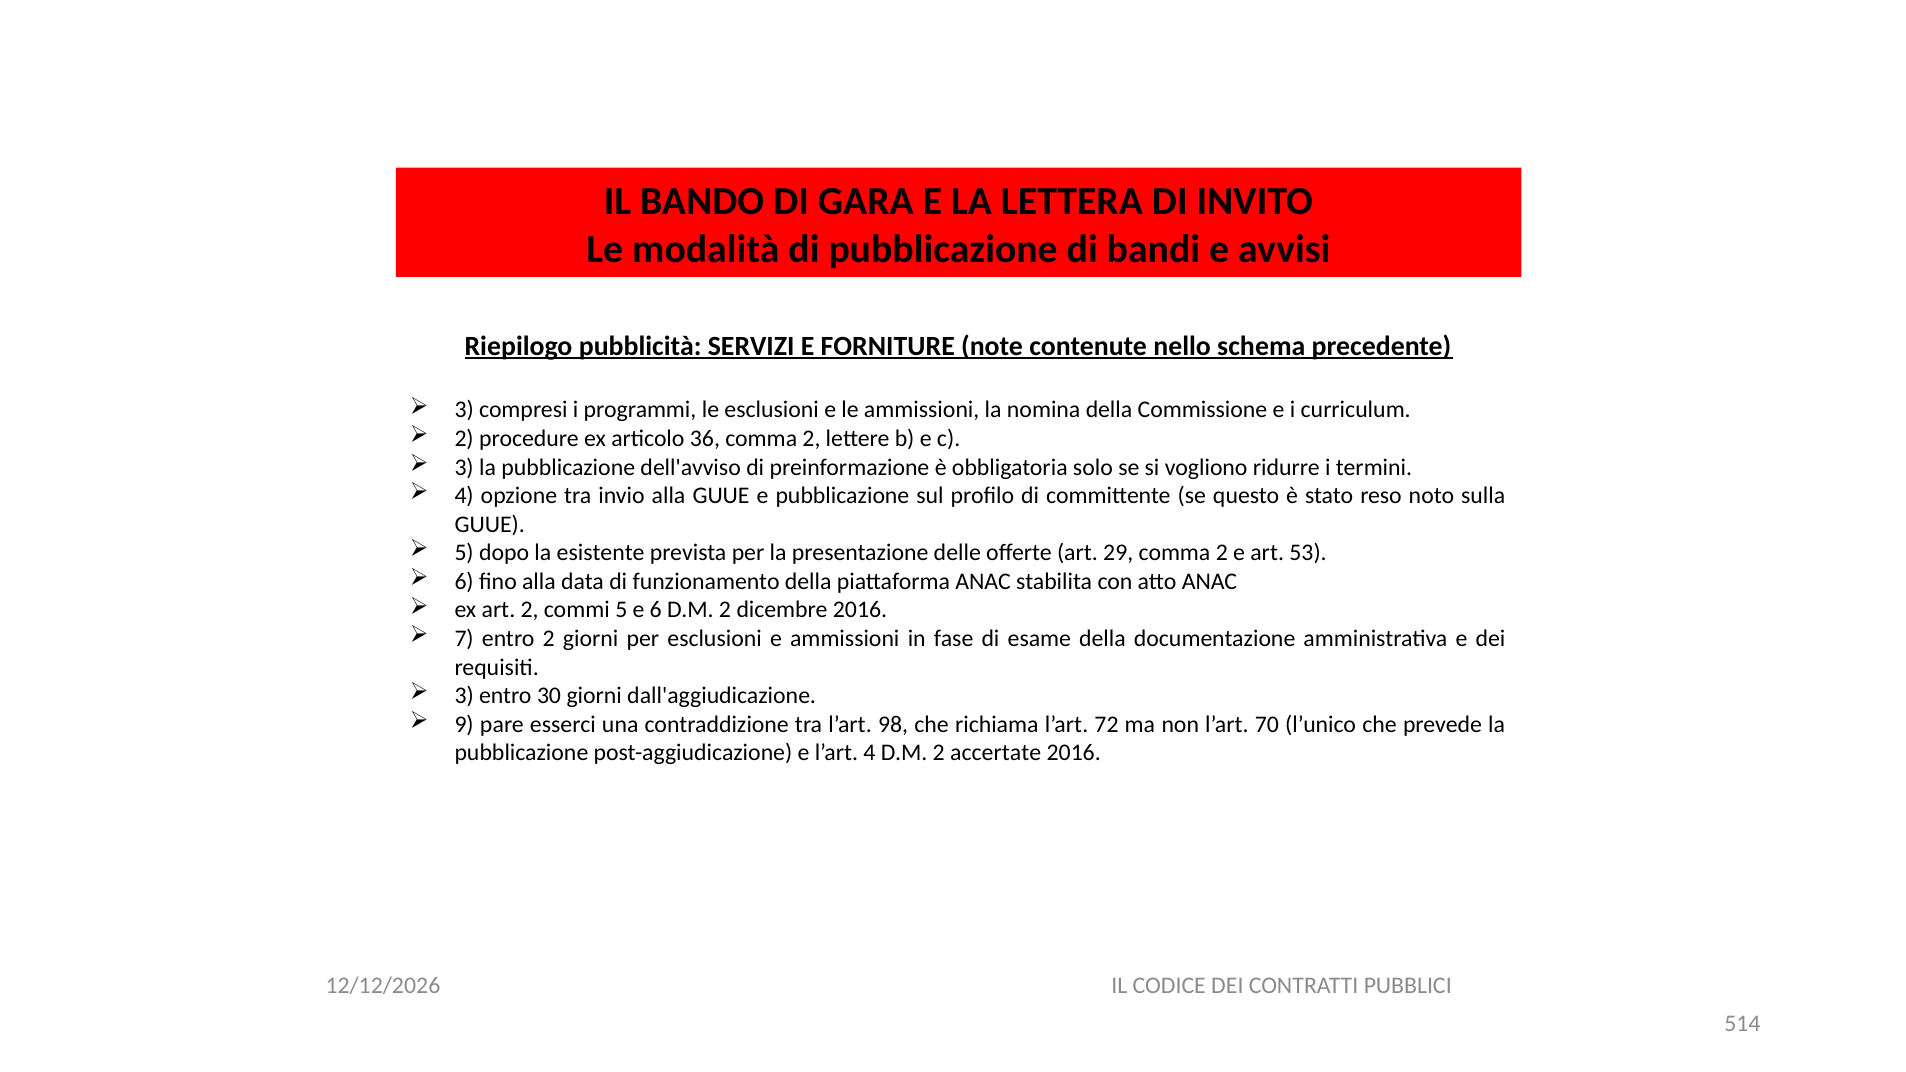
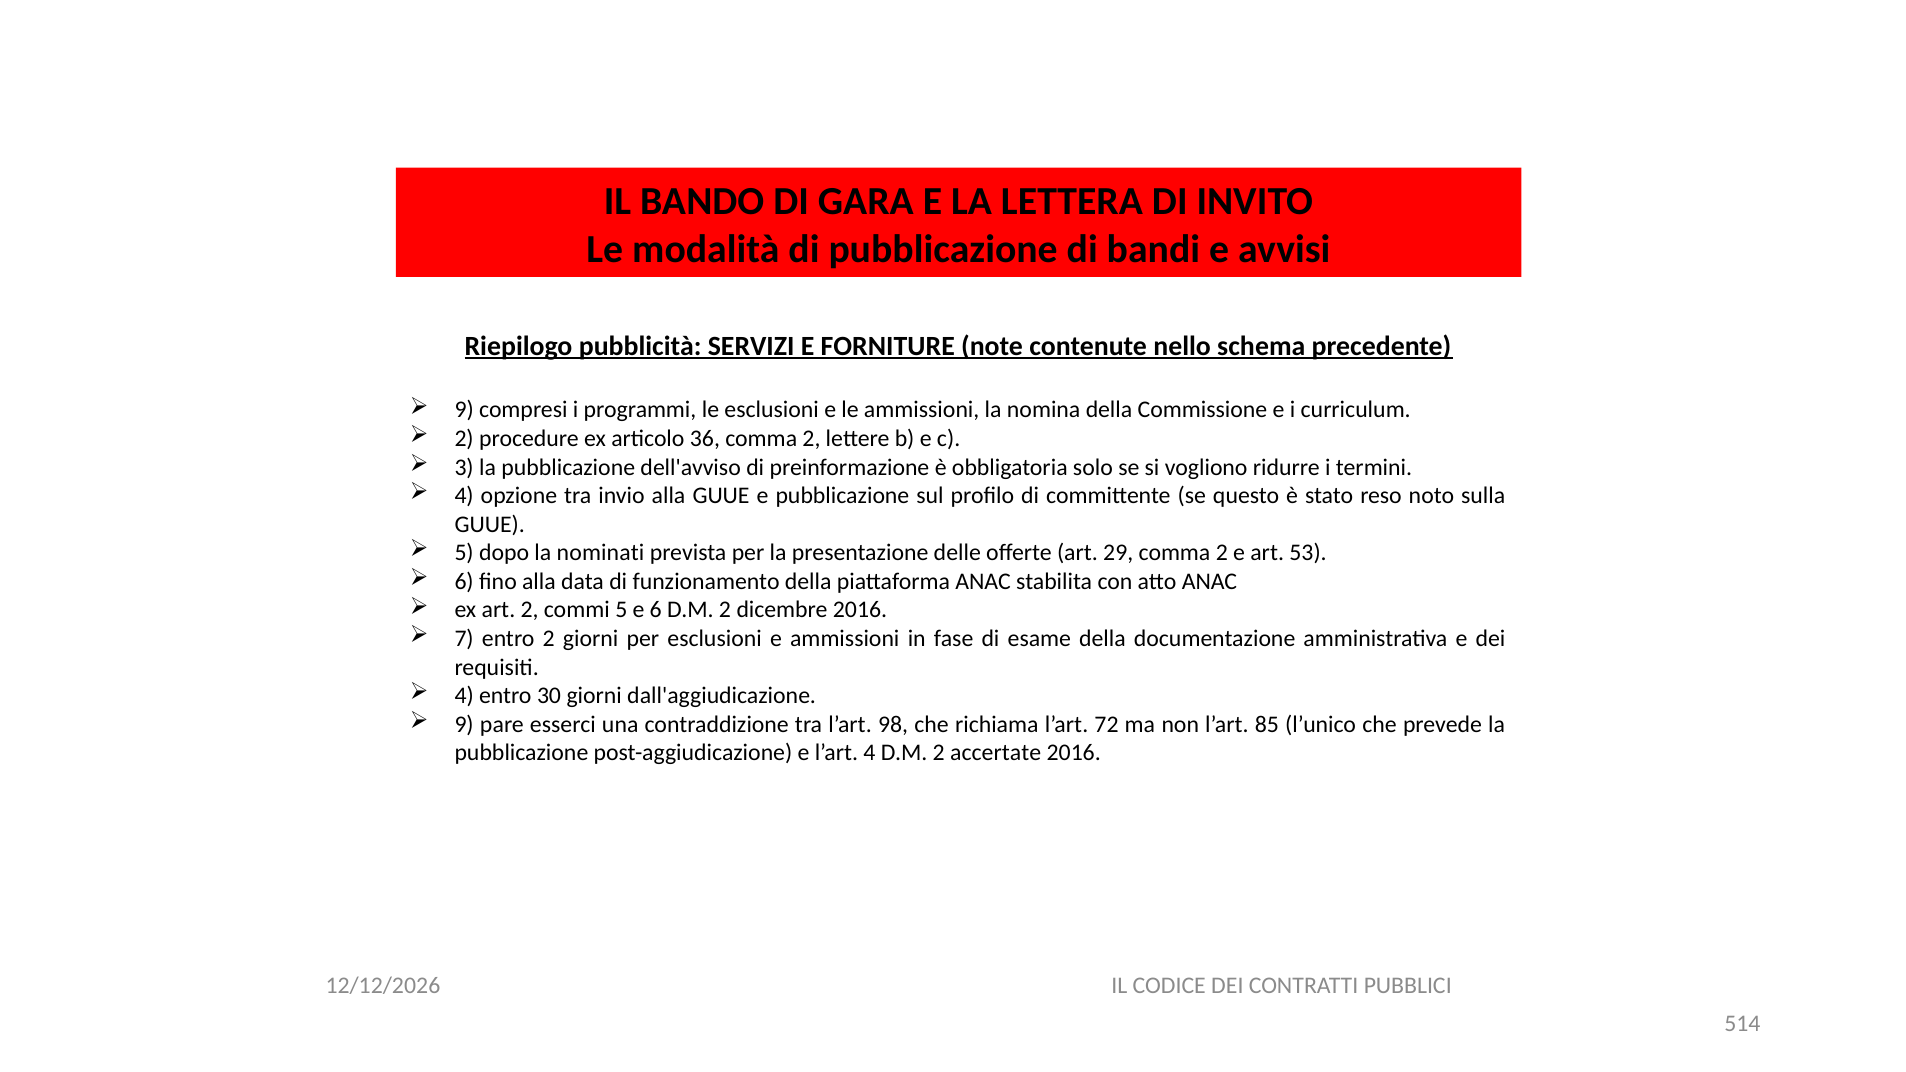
3 at (464, 410): 3 -> 9
esistente: esistente -> nominati
3 at (464, 696): 3 -> 4
70: 70 -> 85
